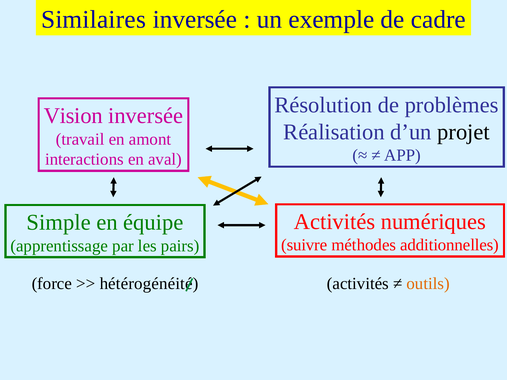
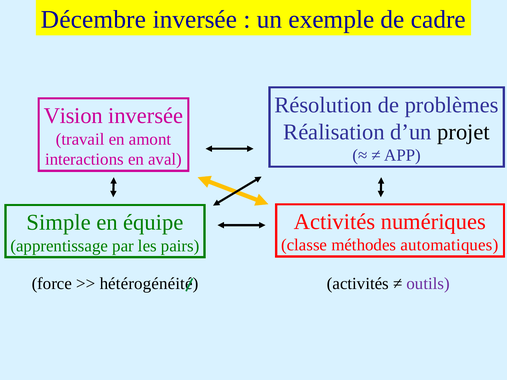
Similaires: Similaires -> Décembre
suivre: suivre -> classe
additionnelles: additionnelles -> automatiques
outils colour: orange -> purple
